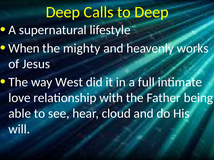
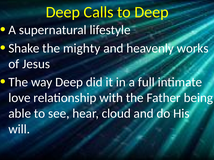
When: When -> Shake
way West: West -> Deep
